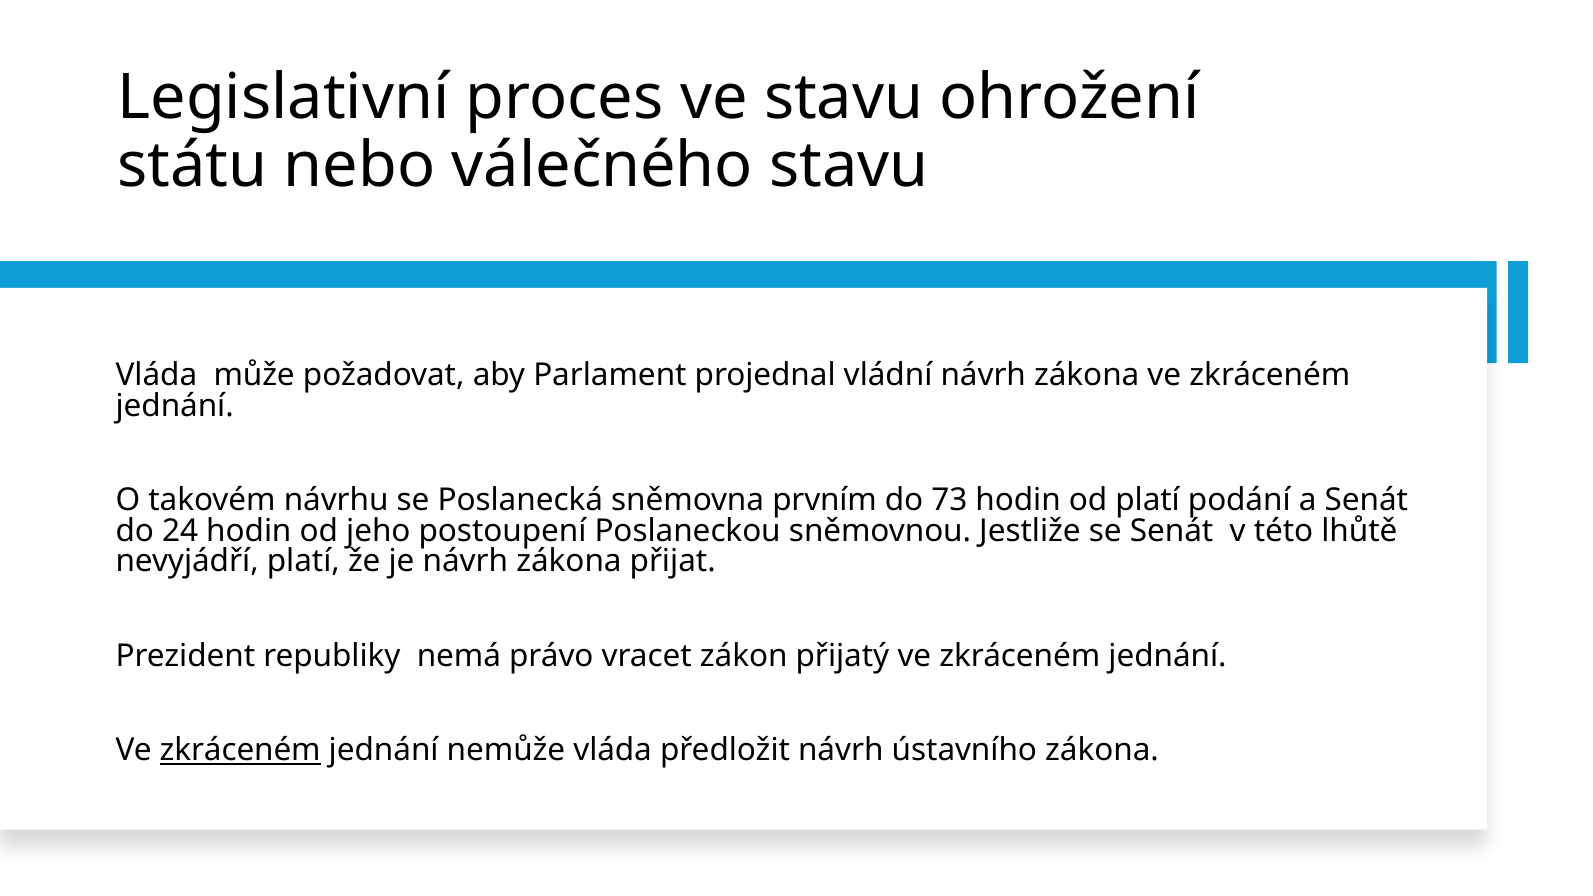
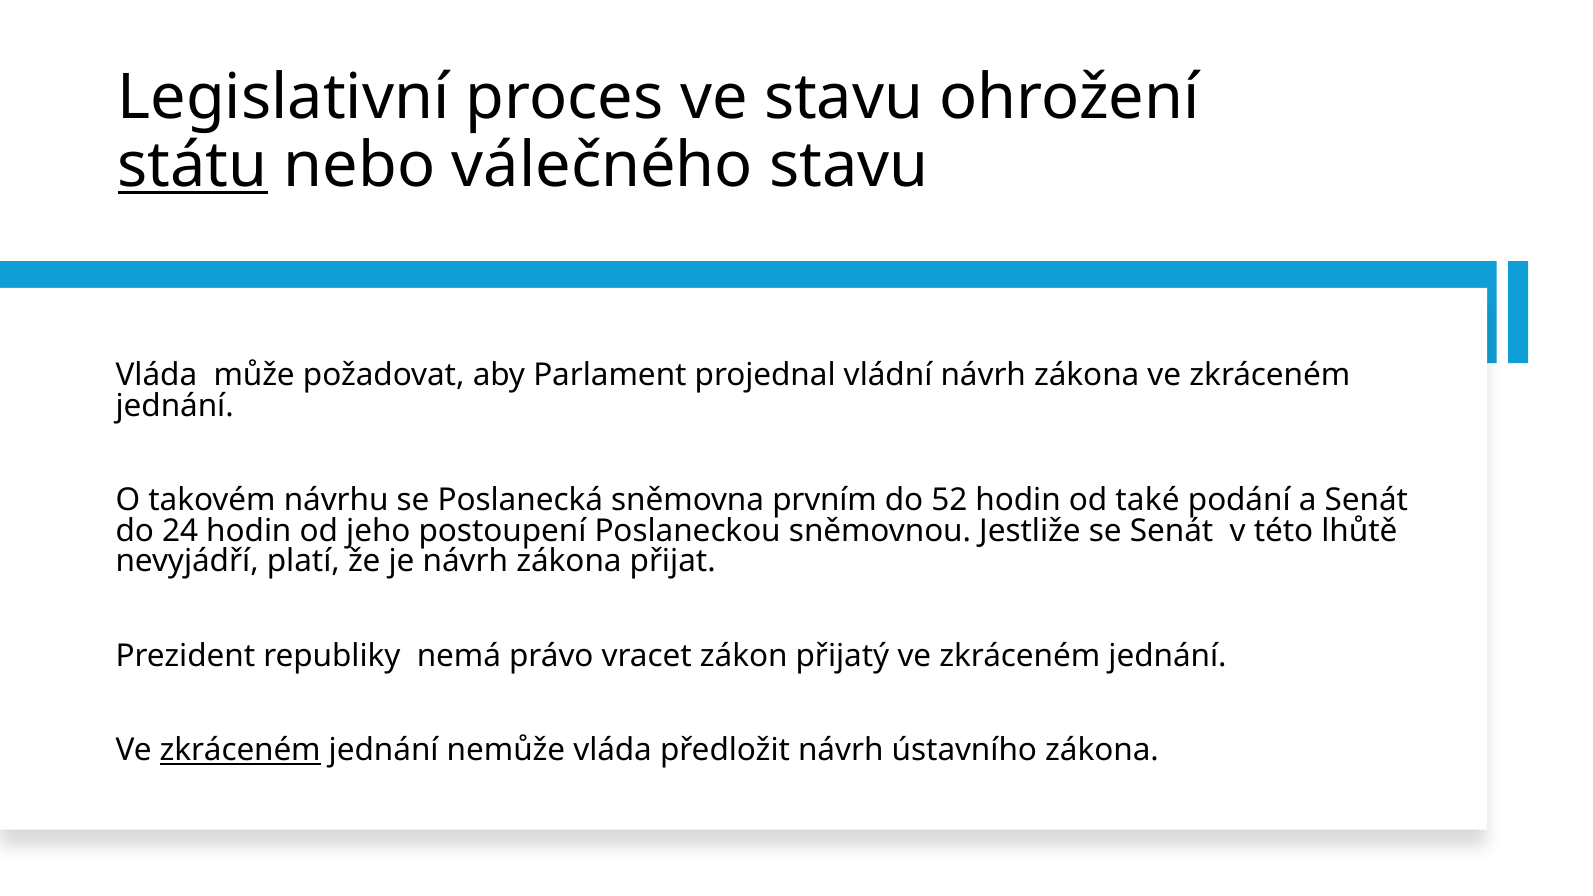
státu underline: none -> present
73: 73 -> 52
od platí: platí -> také
